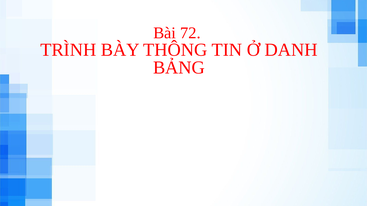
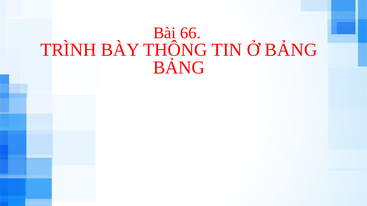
72: 72 -> 66
Ở DANH: DANH -> BẢNG
